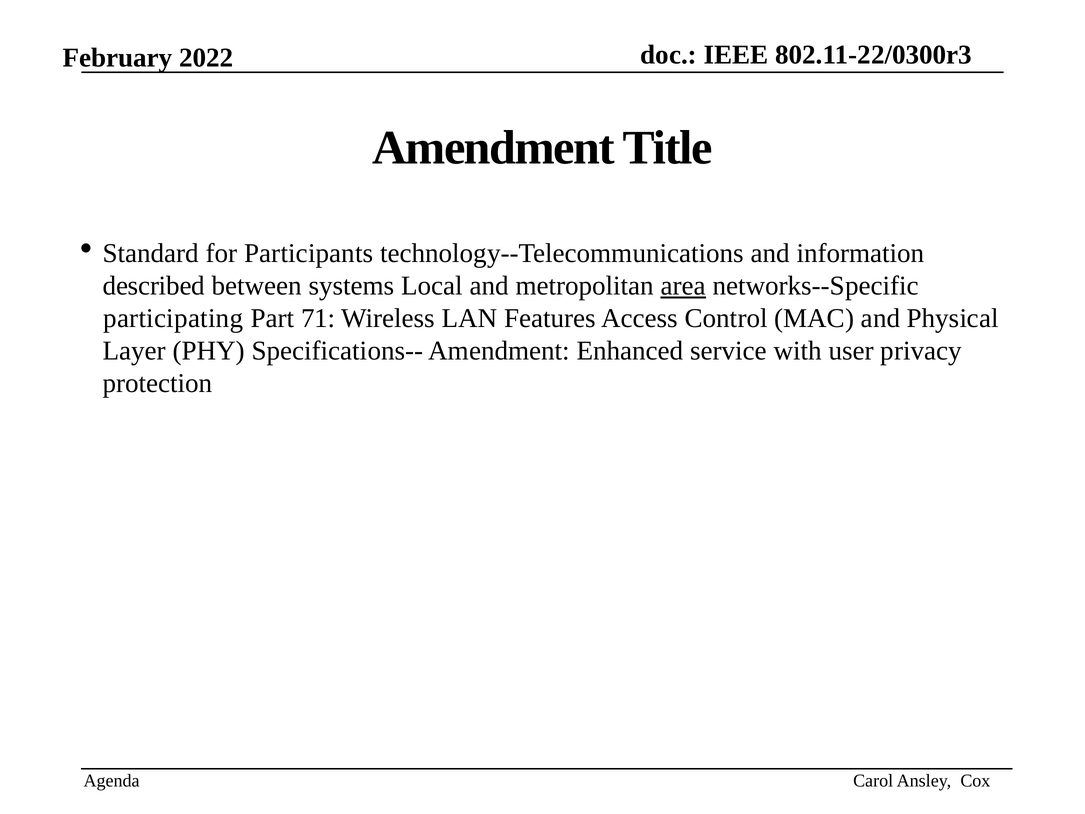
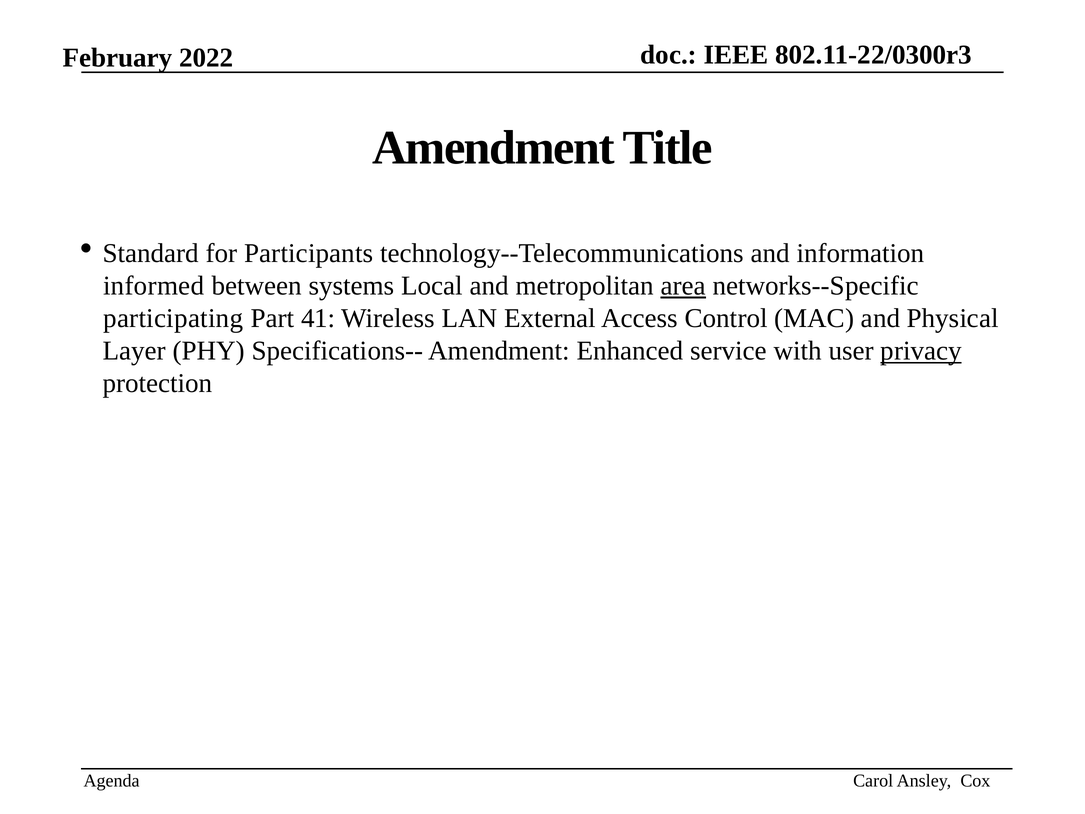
described: described -> informed
71: 71 -> 41
Features: Features -> External
privacy underline: none -> present
